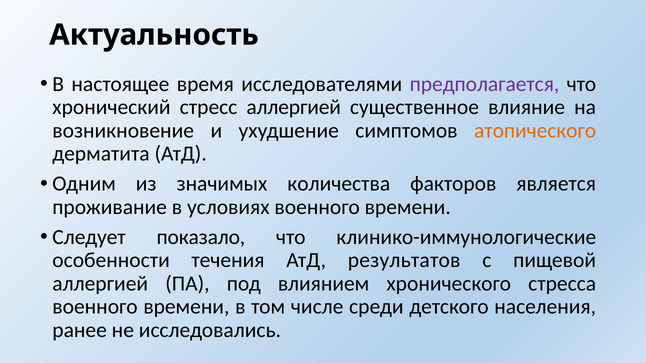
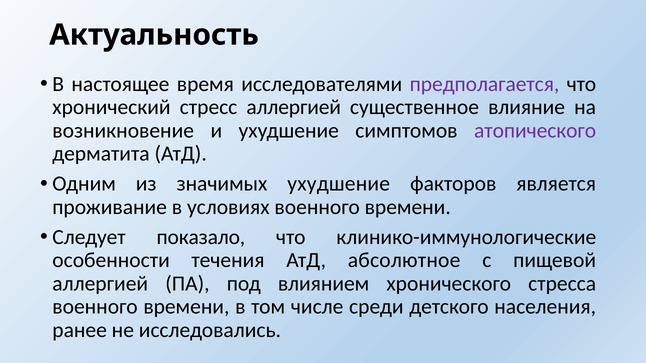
атопического colour: orange -> purple
значимых количества: количества -> ухудшение
результатов: результатов -> абсолютное
